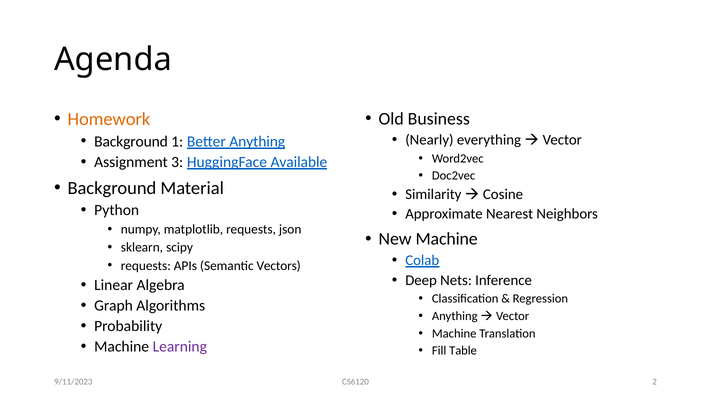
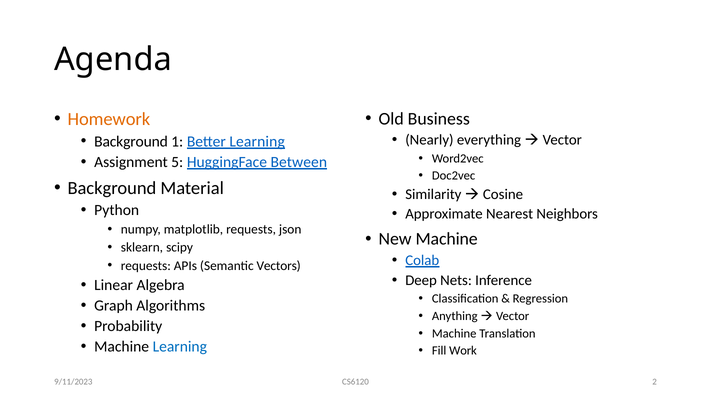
Better Anything: Anything -> Learning
3: 3 -> 5
Available: Available -> Between
Learning at (180, 346) colour: purple -> blue
Table: Table -> Work
